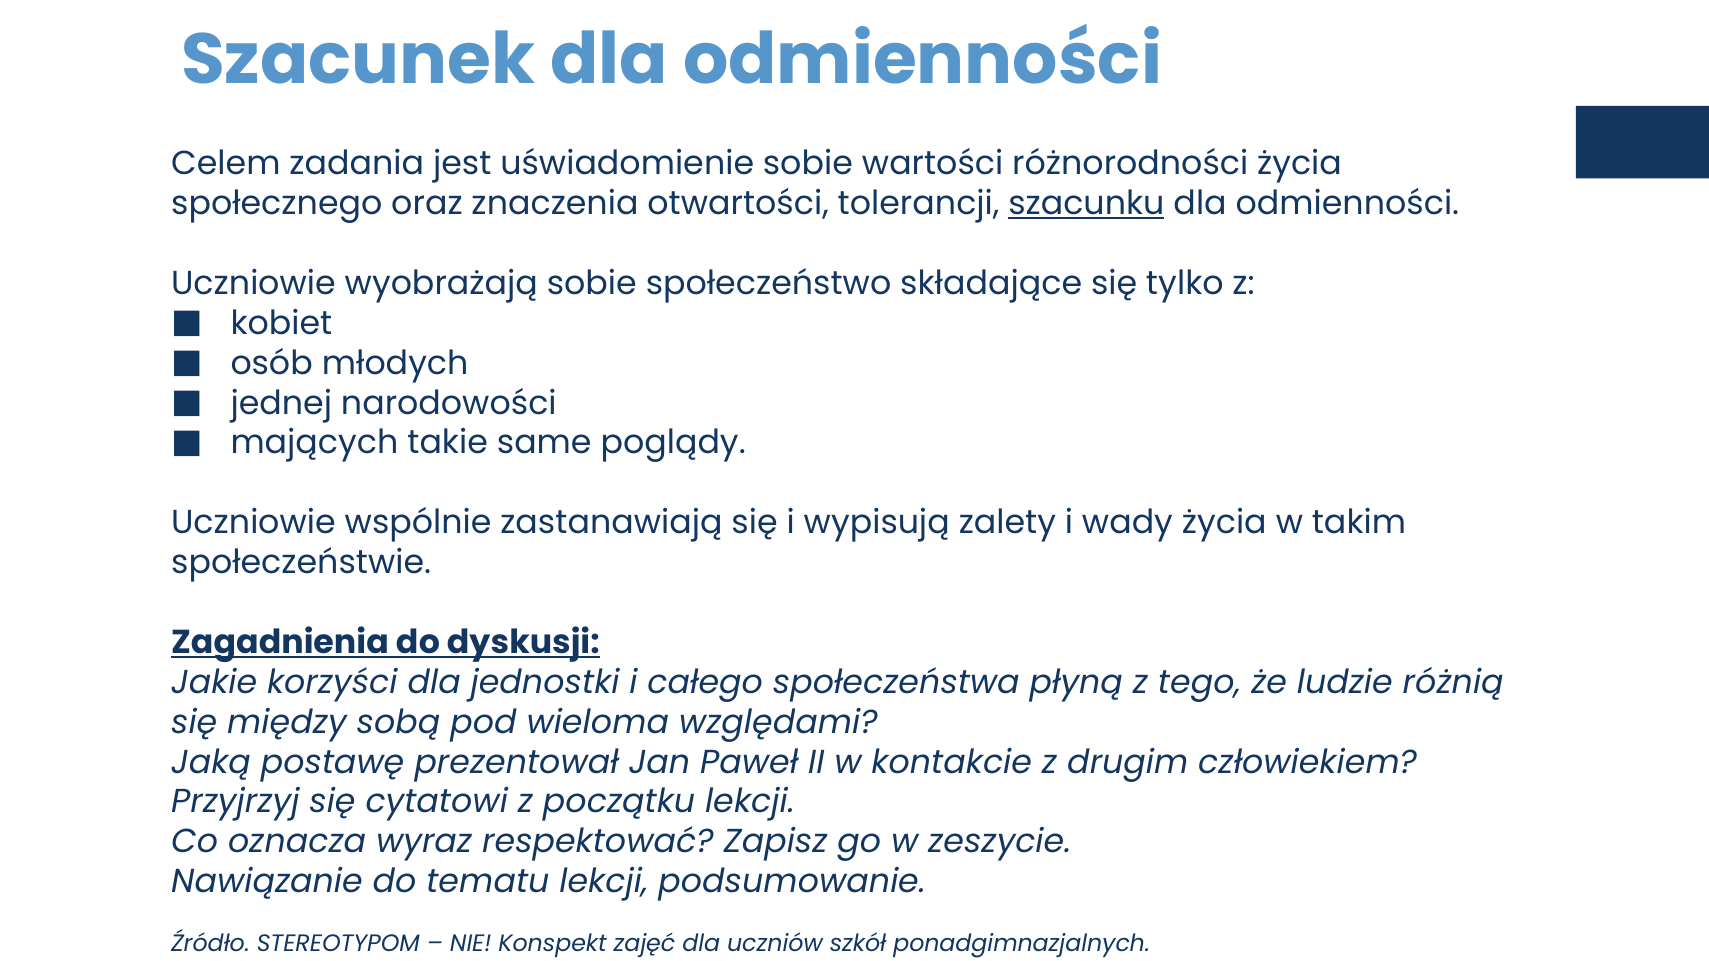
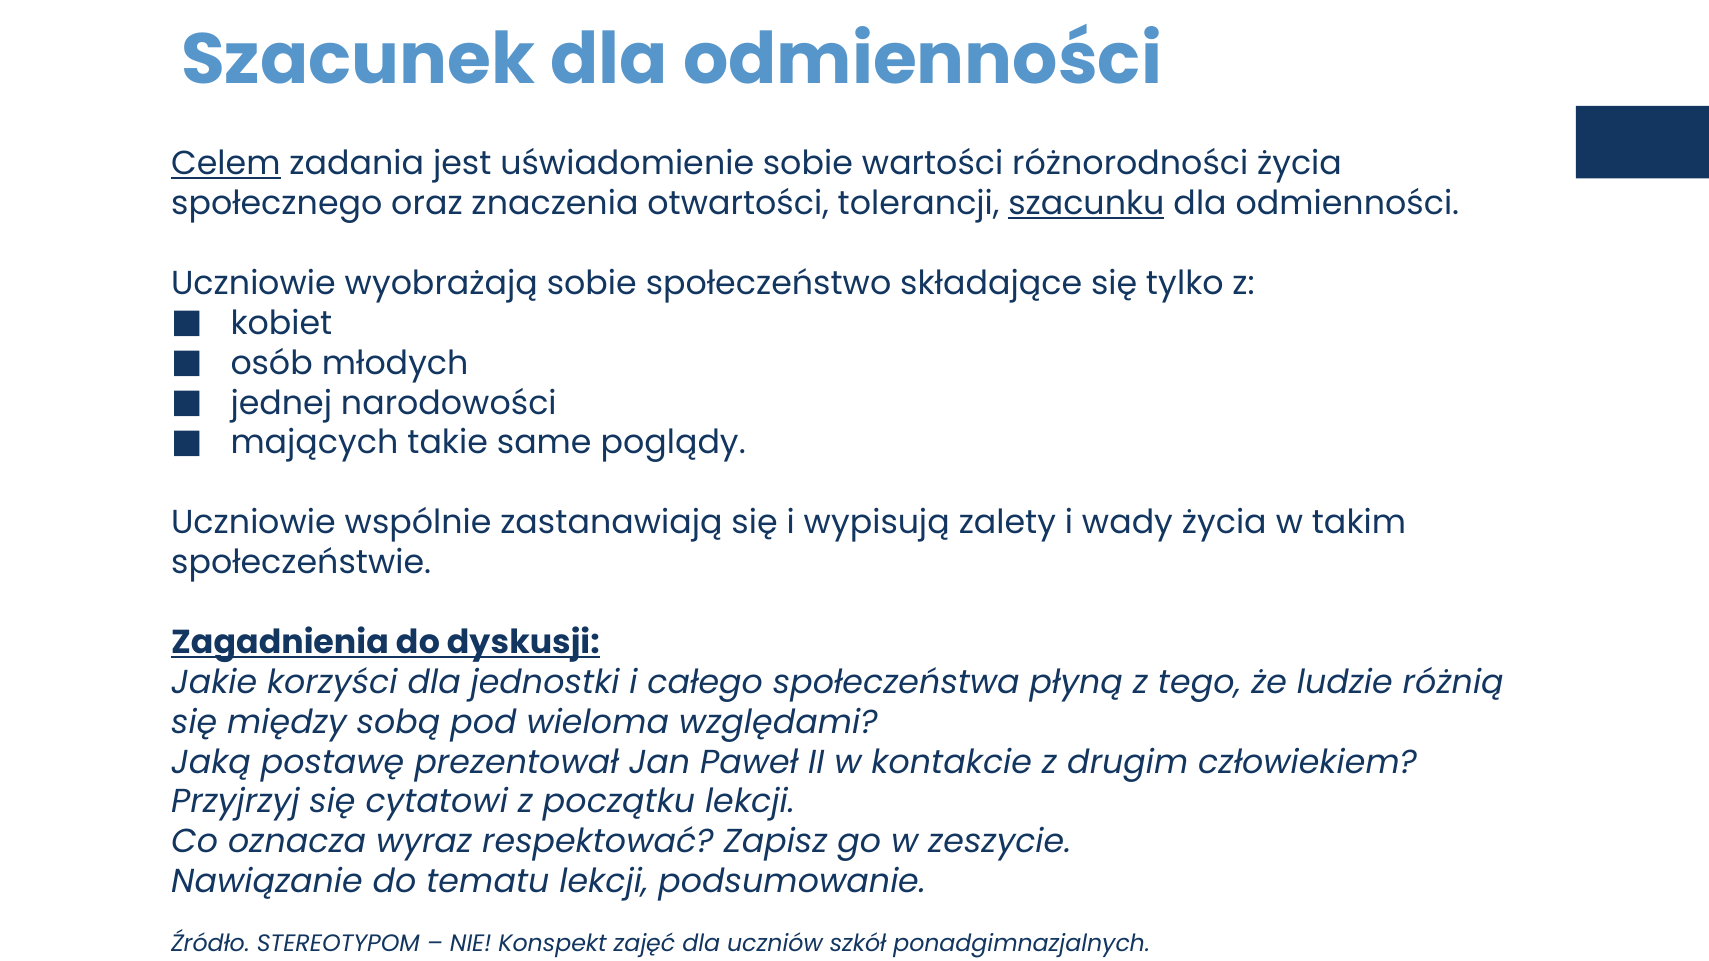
Celem underline: none -> present
